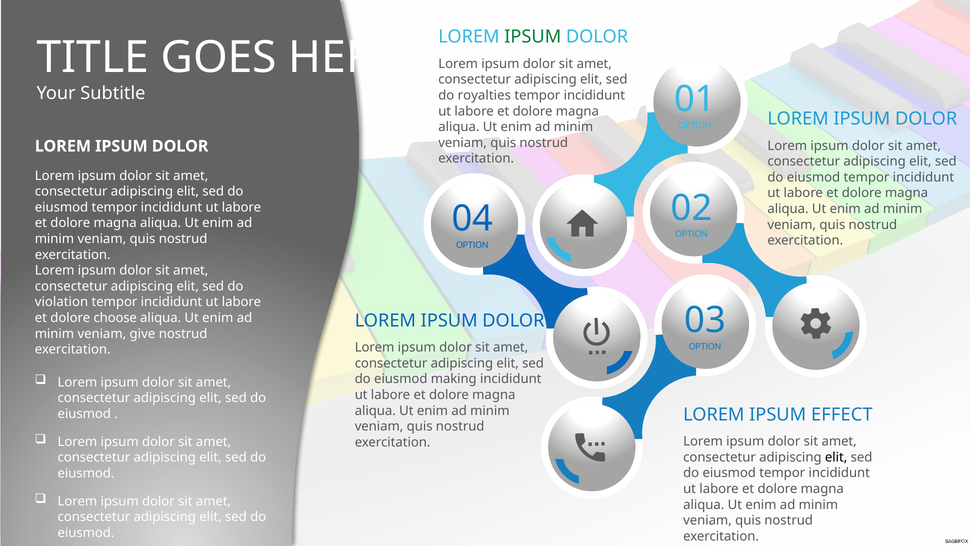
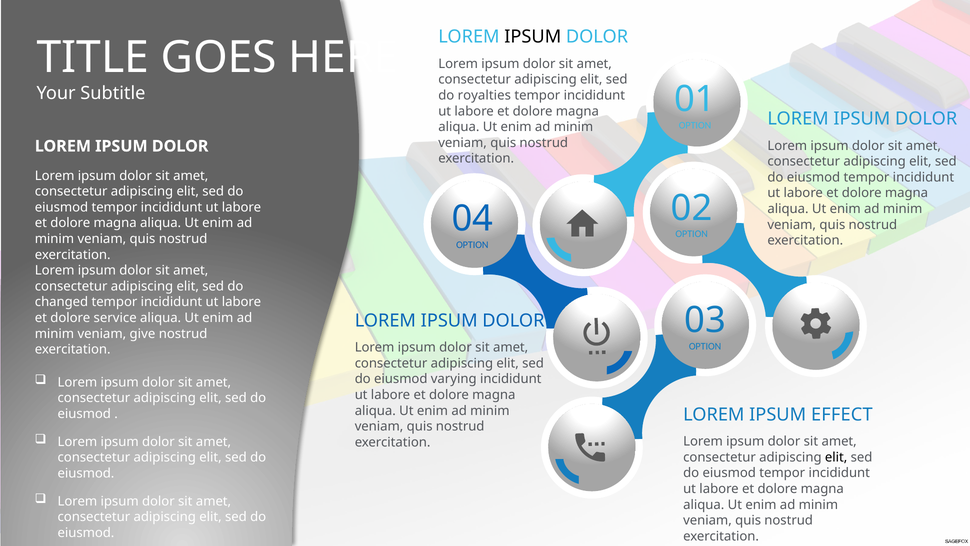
IPSUM at (533, 37) colour: green -> black
violation: violation -> changed
choose: choose -> service
making: making -> varying
